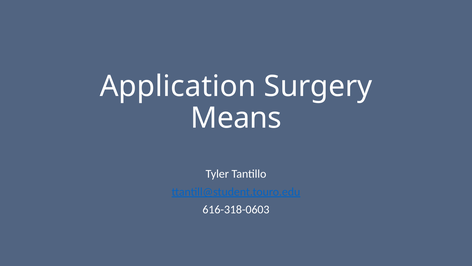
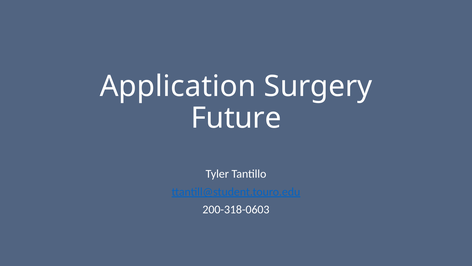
Means: Means -> Future
616-318-0603: 616-318-0603 -> 200-318-0603
